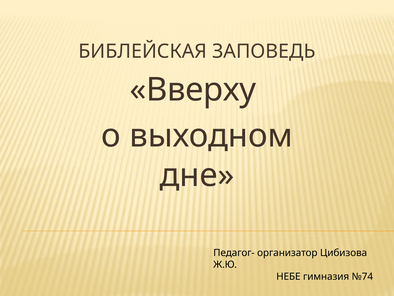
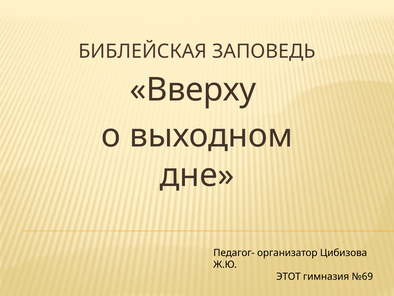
НЕБЕ: НЕБЕ -> ЭТОТ
№74: №74 -> №69
